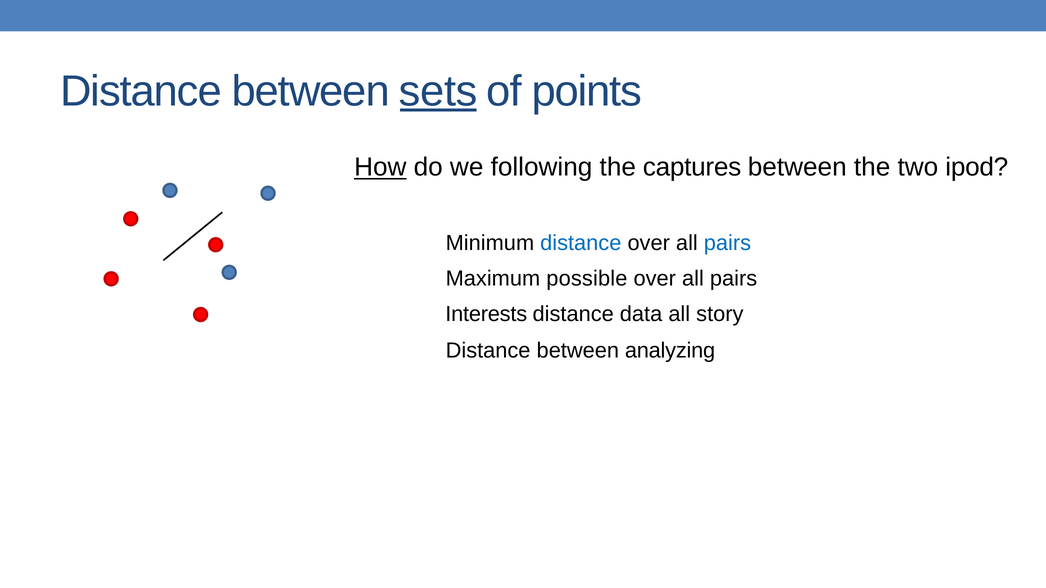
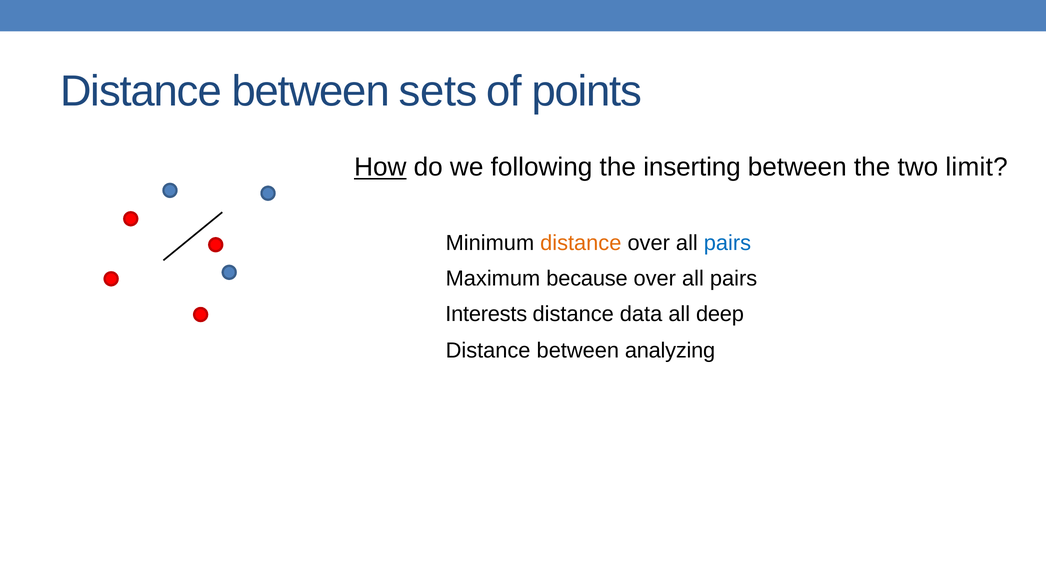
sets underline: present -> none
captures: captures -> inserting
ipod: ipod -> limit
distance at (581, 243) colour: blue -> orange
possible: possible -> because
story: story -> deep
